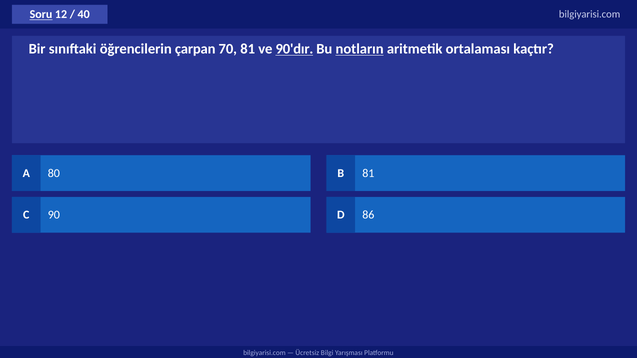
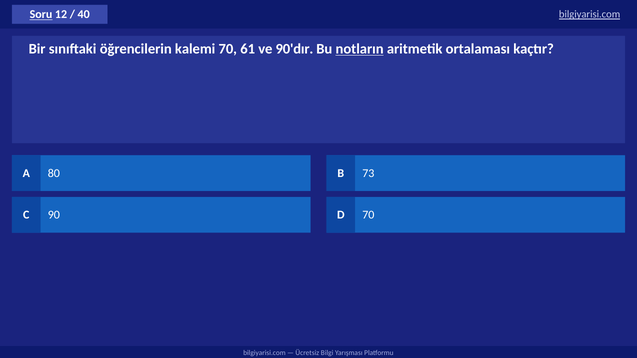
bilgiyarisi.com at (590, 14) underline: none -> present
çarpan: çarpan -> kalemi
70 81: 81 -> 61
90'dır underline: present -> none
B 81: 81 -> 73
D 86: 86 -> 70
